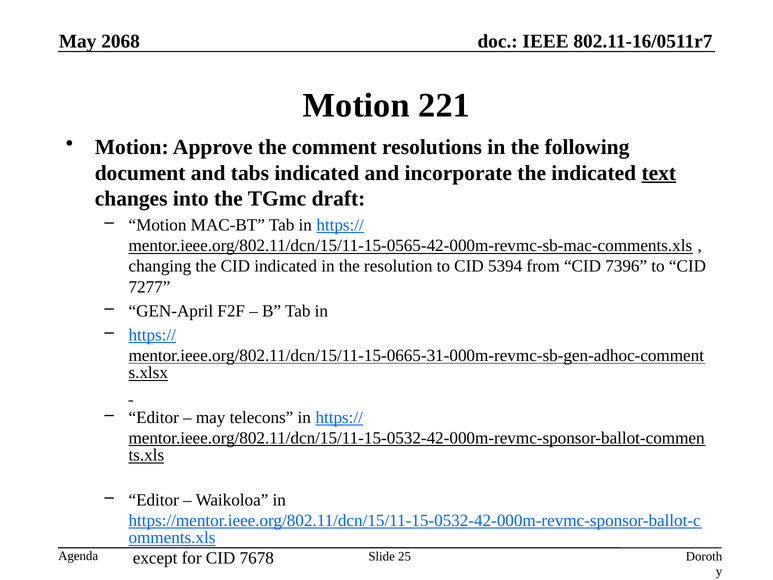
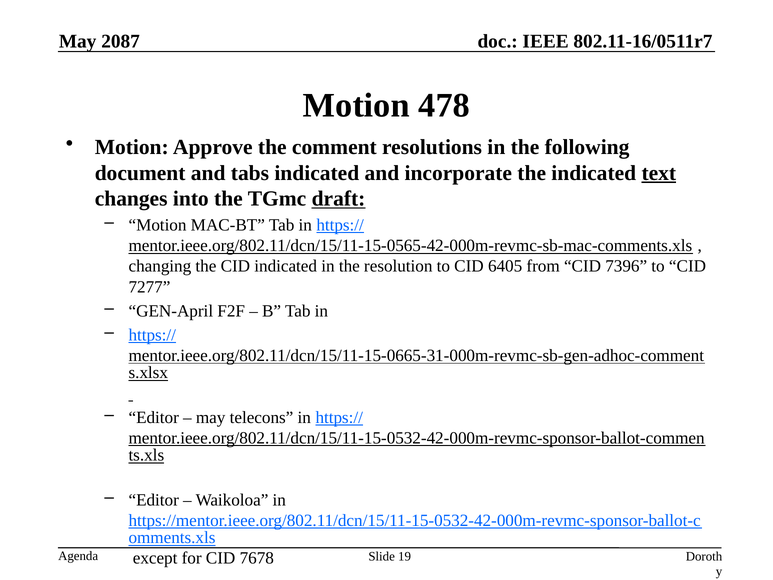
2068: 2068 -> 2087
221: 221 -> 478
draft underline: none -> present
5394: 5394 -> 6405
25: 25 -> 19
